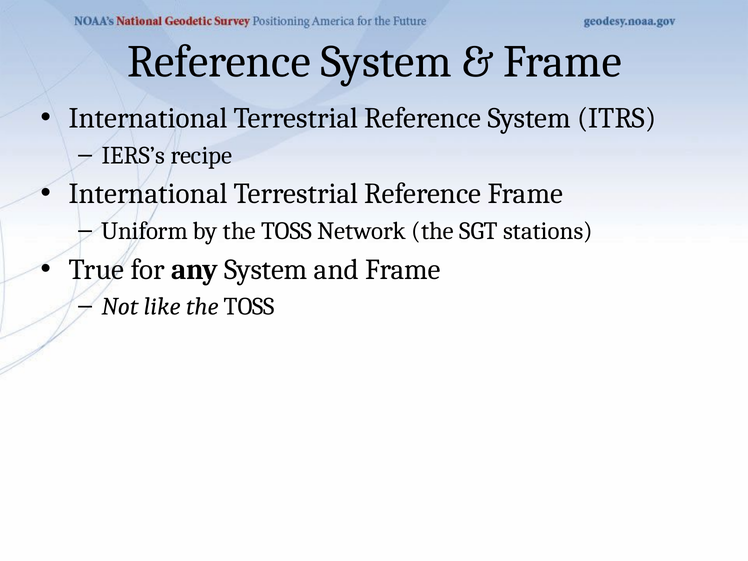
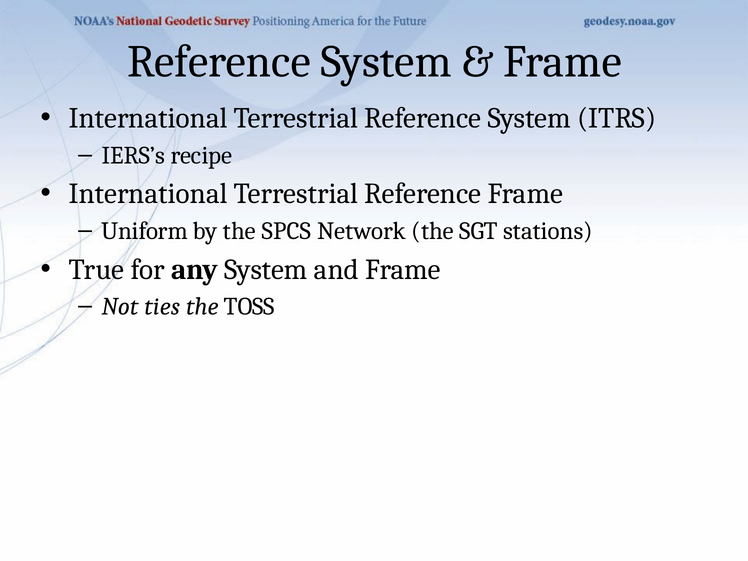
by the TOSS: TOSS -> SPCS
like: like -> ties
